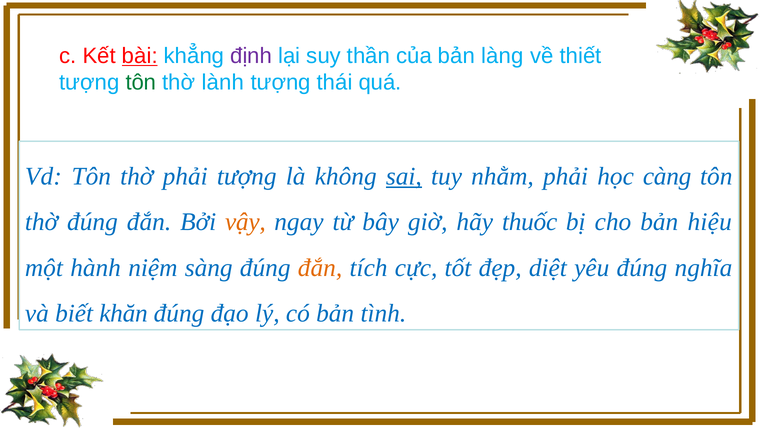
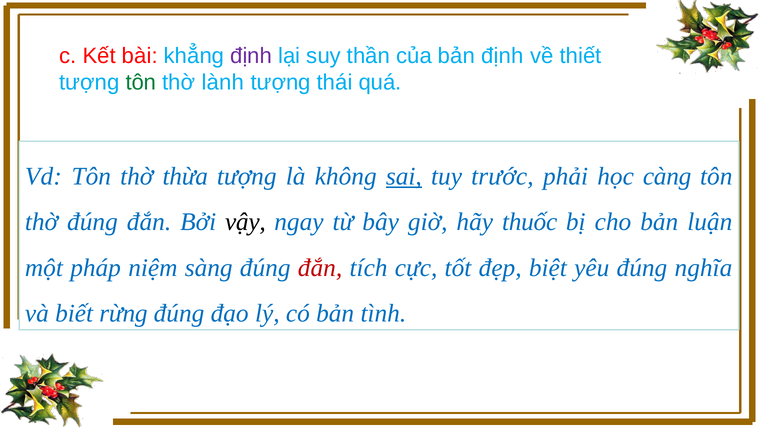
bài underline: present -> none
bản làng: làng -> định
thờ phải: phải -> thừa
nhằm: nhằm -> trước
vậy colour: orange -> black
hiệu: hiệu -> luận
hành: hành -> pháp
đắn at (320, 267) colour: orange -> red
diệt: diệt -> biệt
khăn: khăn -> rừng
